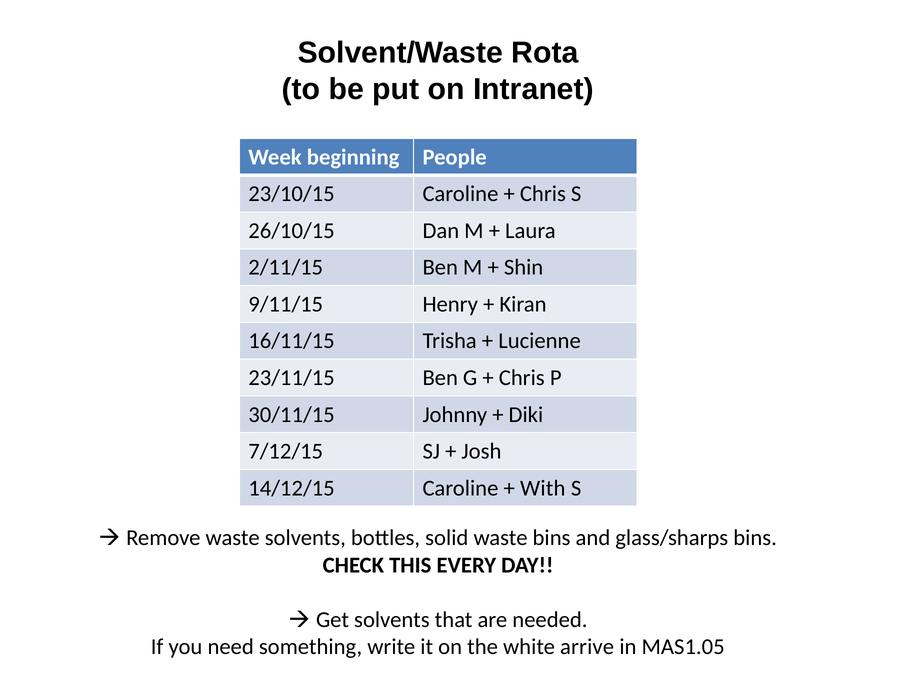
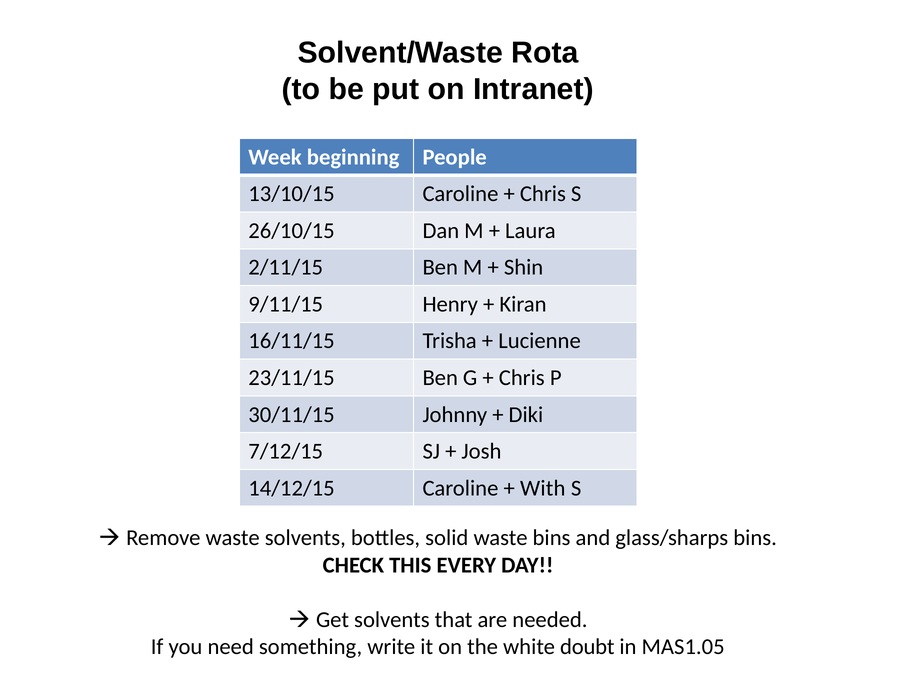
23/10/15: 23/10/15 -> 13/10/15
arrive: arrive -> doubt
